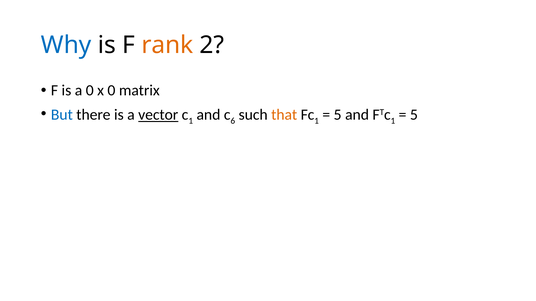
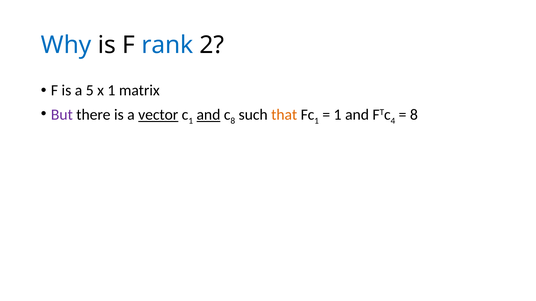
rank colour: orange -> blue
a 0: 0 -> 5
x 0: 0 -> 1
But colour: blue -> purple
and at (208, 115) underline: none -> present
6 at (233, 121): 6 -> 8
5 at (338, 115): 5 -> 1
1 at (393, 121): 1 -> 4
5 at (414, 115): 5 -> 8
